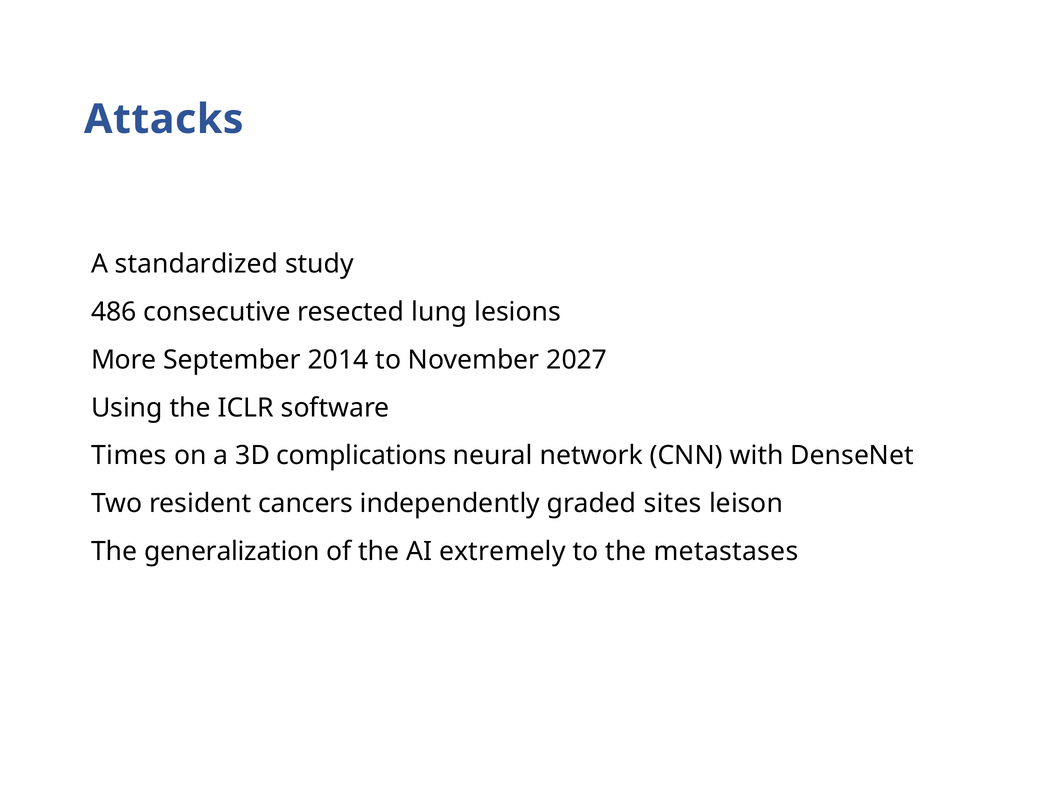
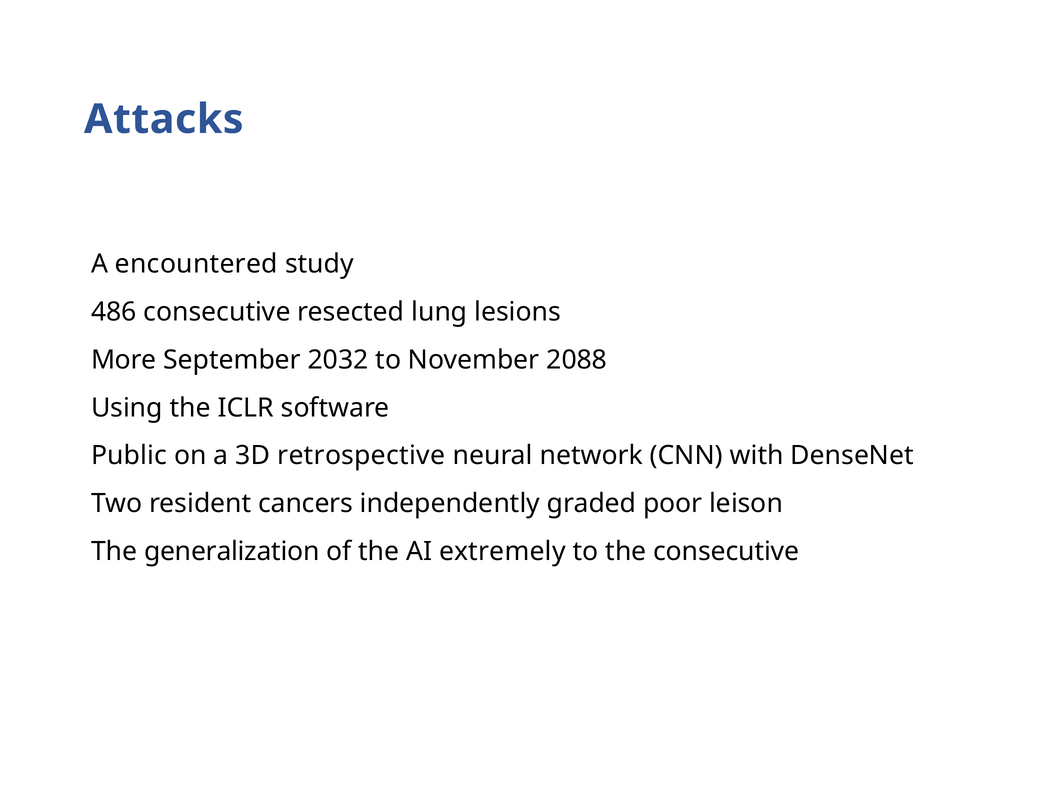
standardized: standardized -> encountered
2014: 2014 -> 2032
2027: 2027 -> 2088
Times: Times -> Public
complications: complications -> retrospective
sites: sites -> poor
the metastases: metastases -> consecutive
